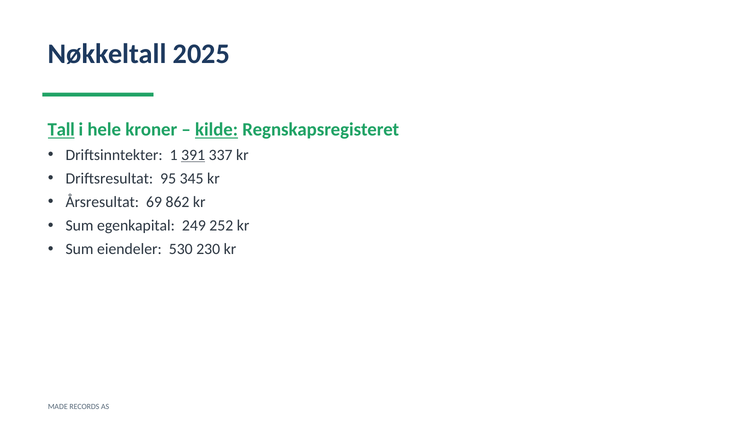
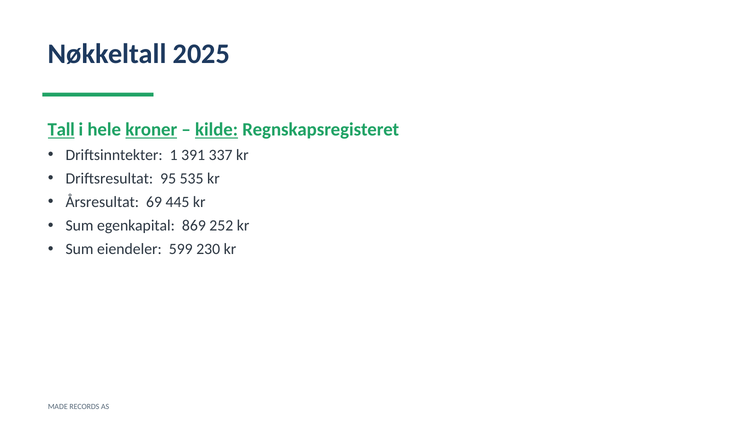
kroner underline: none -> present
391 underline: present -> none
345: 345 -> 535
862: 862 -> 445
249: 249 -> 869
530: 530 -> 599
